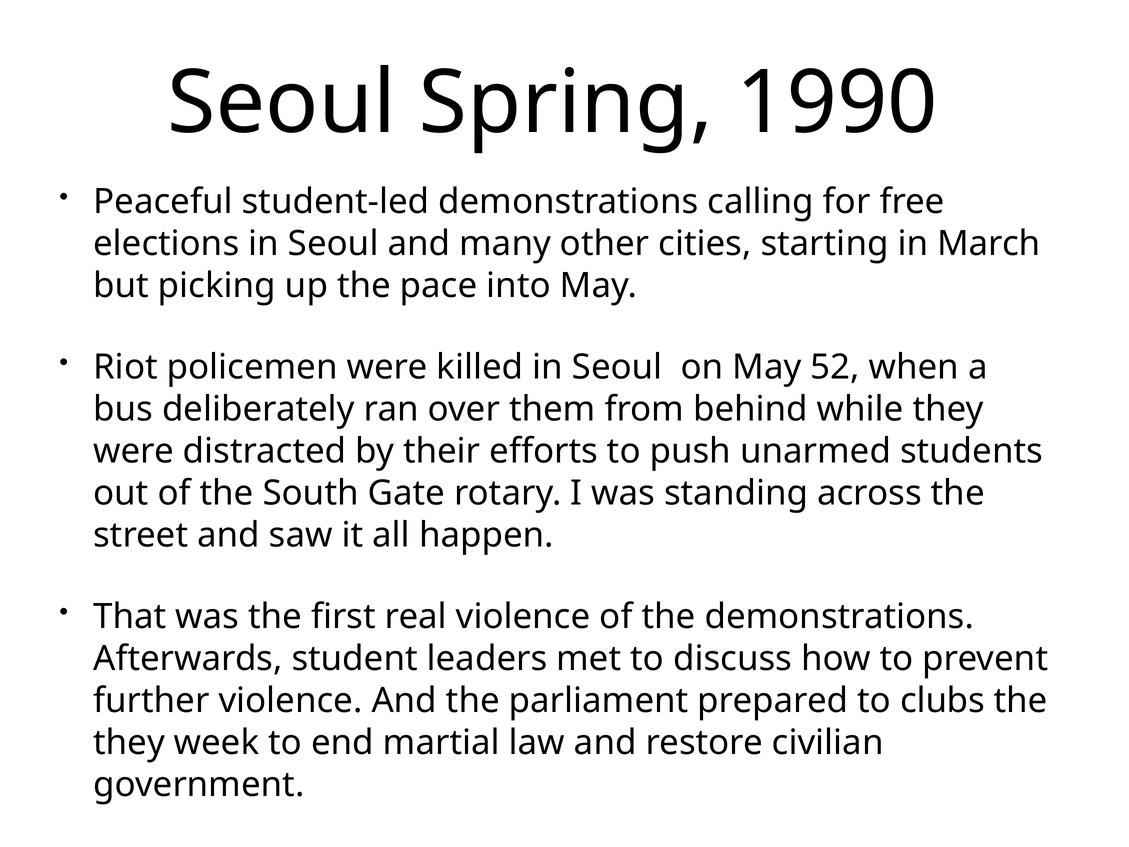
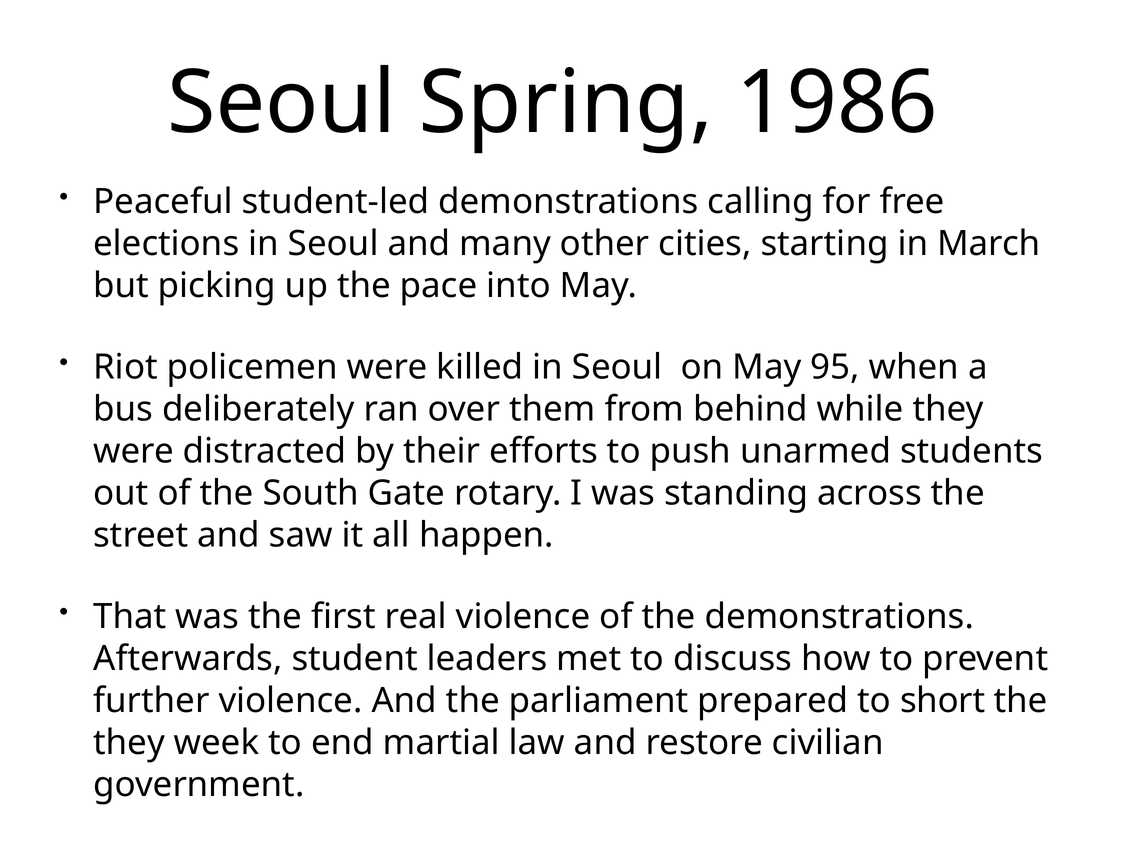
1990: 1990 -> 1986
52: 52 -> 95
clubs: clubs -> short
